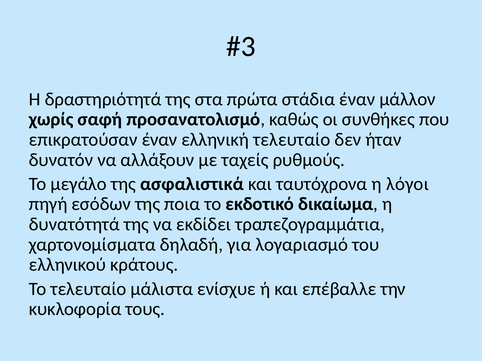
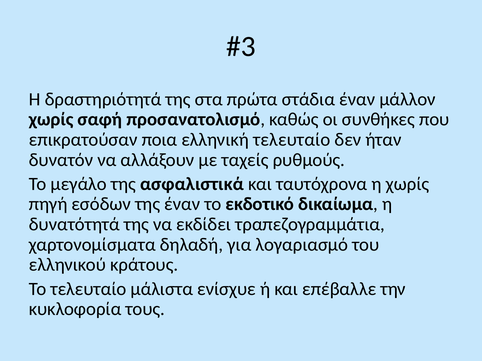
επικρατούσαν έναν: έναν -> ποια
η λόγοι: λόγοι -> χωρίς
της ποια: ποια -> έναν
